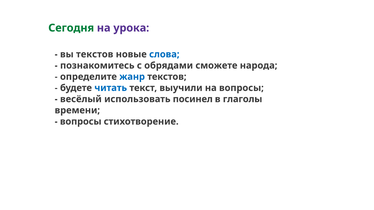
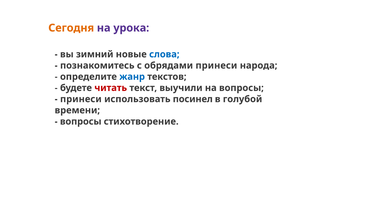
Сегодня colour: green -> orange
вы текстов: текстов -> зимний
обрядами сможете: сможете -> принеси
читать colour: blue -> red
весёлый at (81, 99): весёлый -> принеси
глаголы: глаголы -> голубой
